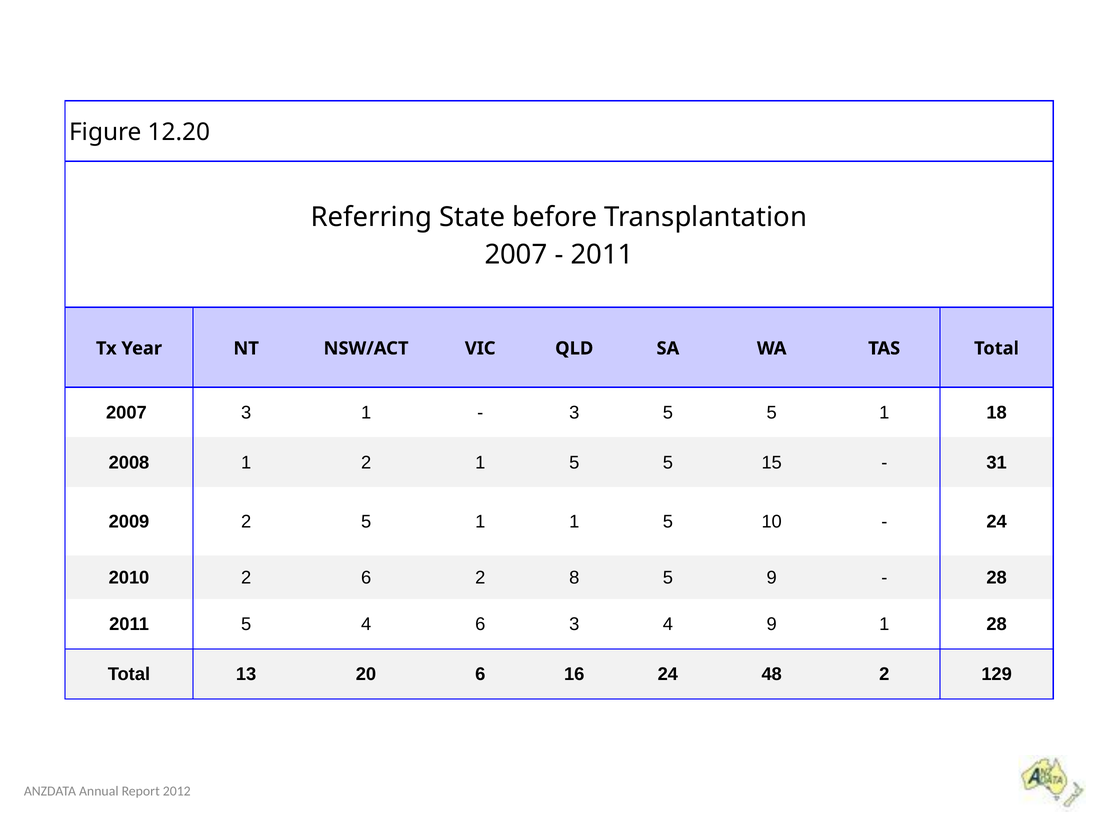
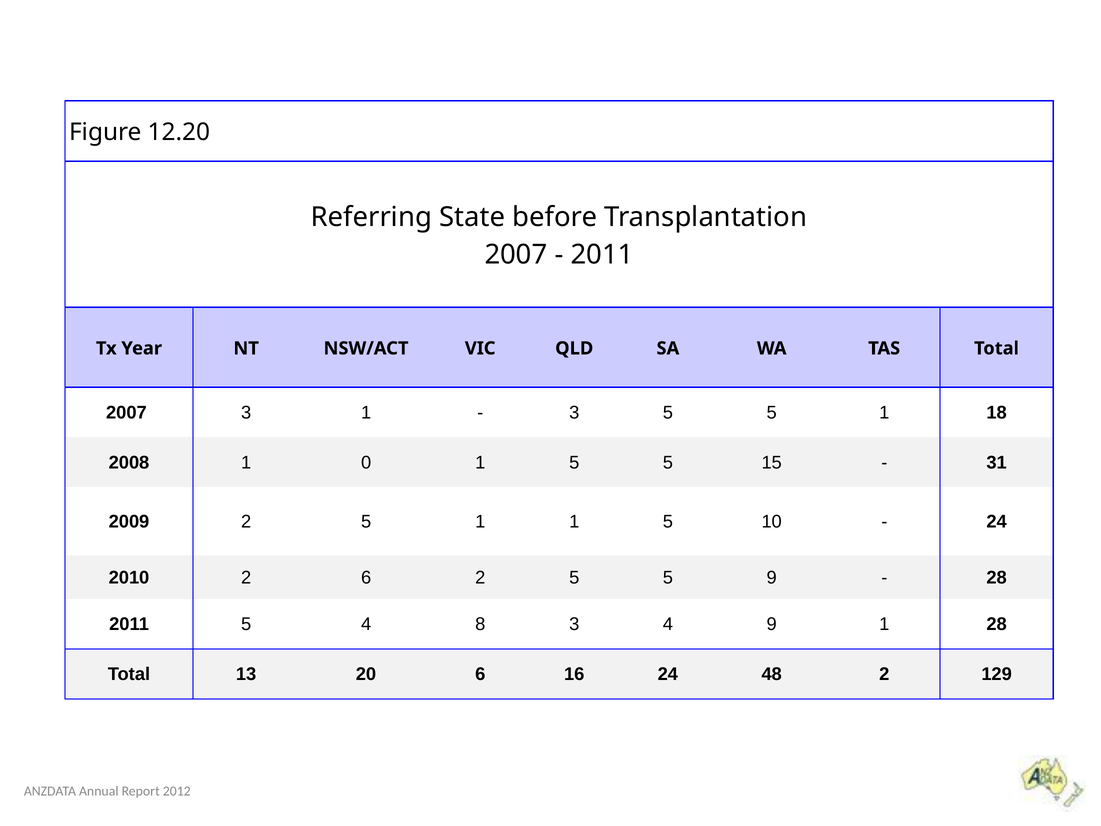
1 2: 2 -> 0
6 2 8: 8 -> 5
4 6: 6 -> 8
